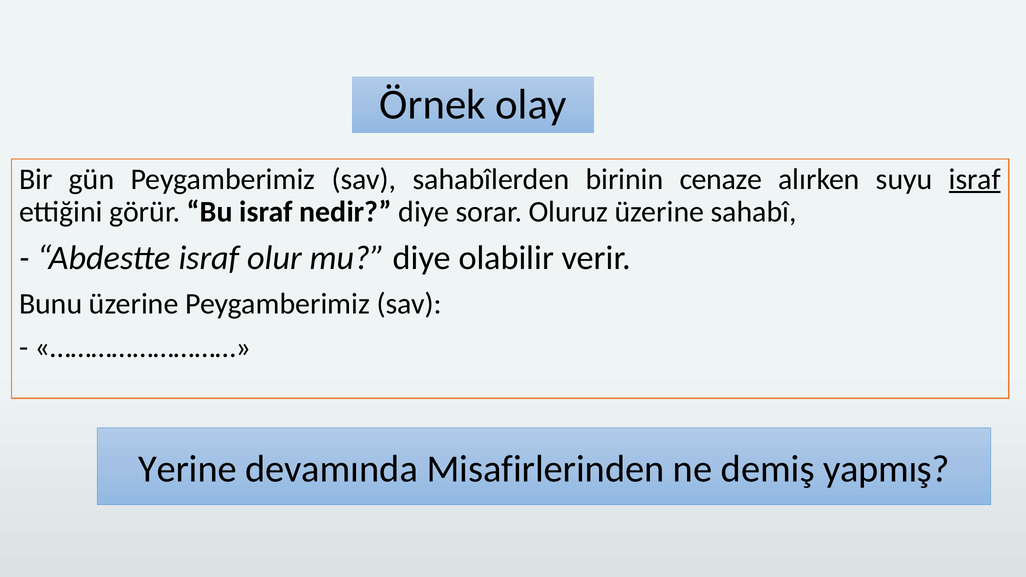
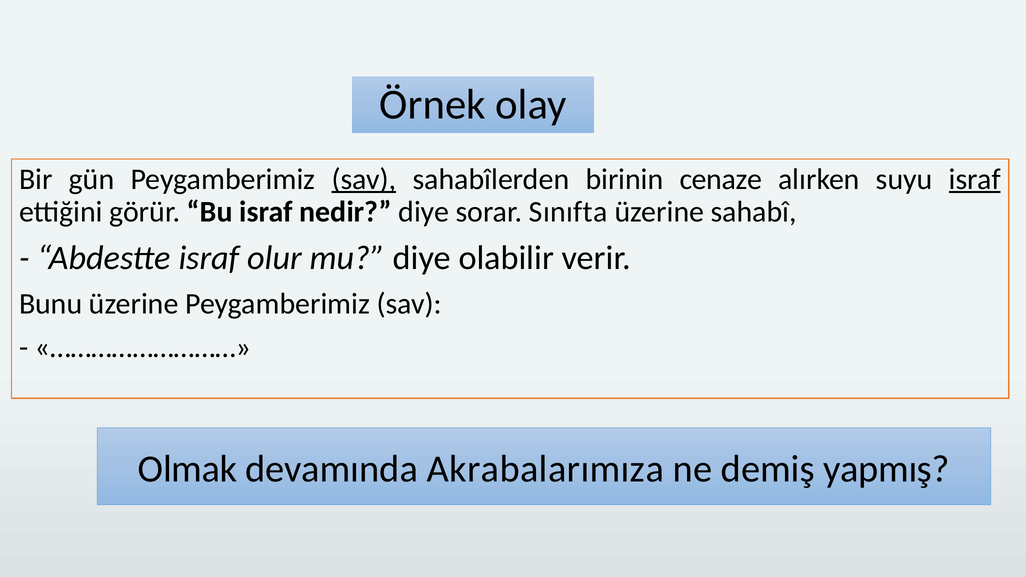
sav at (364, 179) underline: none -> present
Oluruz: Oluruz -> Sınıfta
Yerine: Yerine -> Olmak
Misafirlerinden: Misafirlerinden -> Akrabalarımıza
